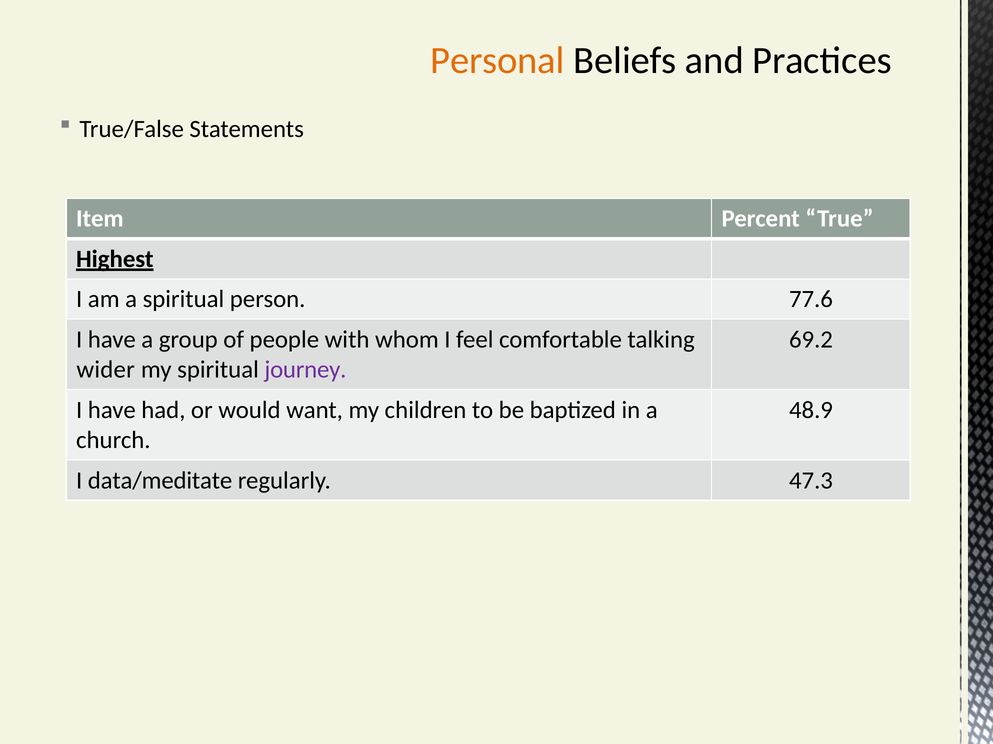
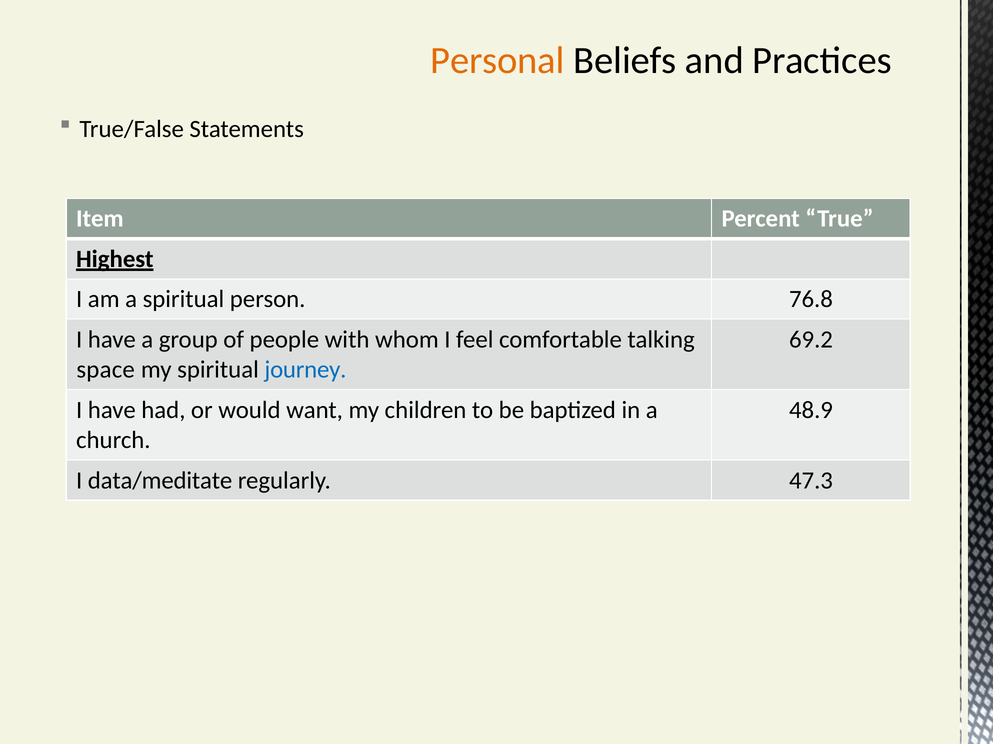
77.6: 77.6 -> 76.8
wider: wider -> space
journey colour: purple -> blue
